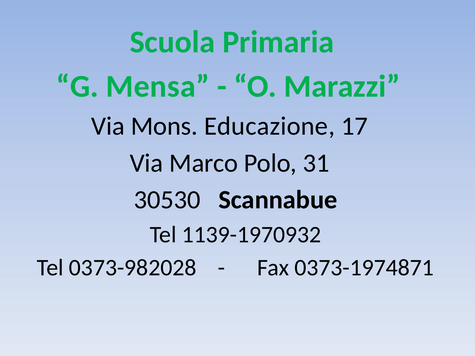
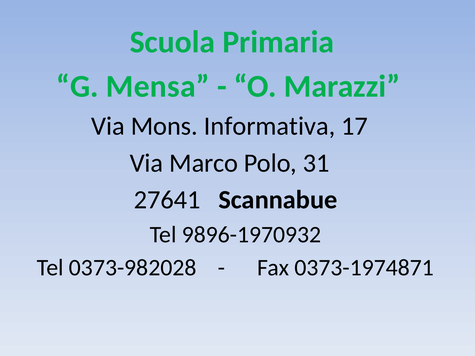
Educazione: Educazione -> Informativa
30530: 30530 -> 27641
1139-1970932: 1139-1970932 -> 9896-1970932
